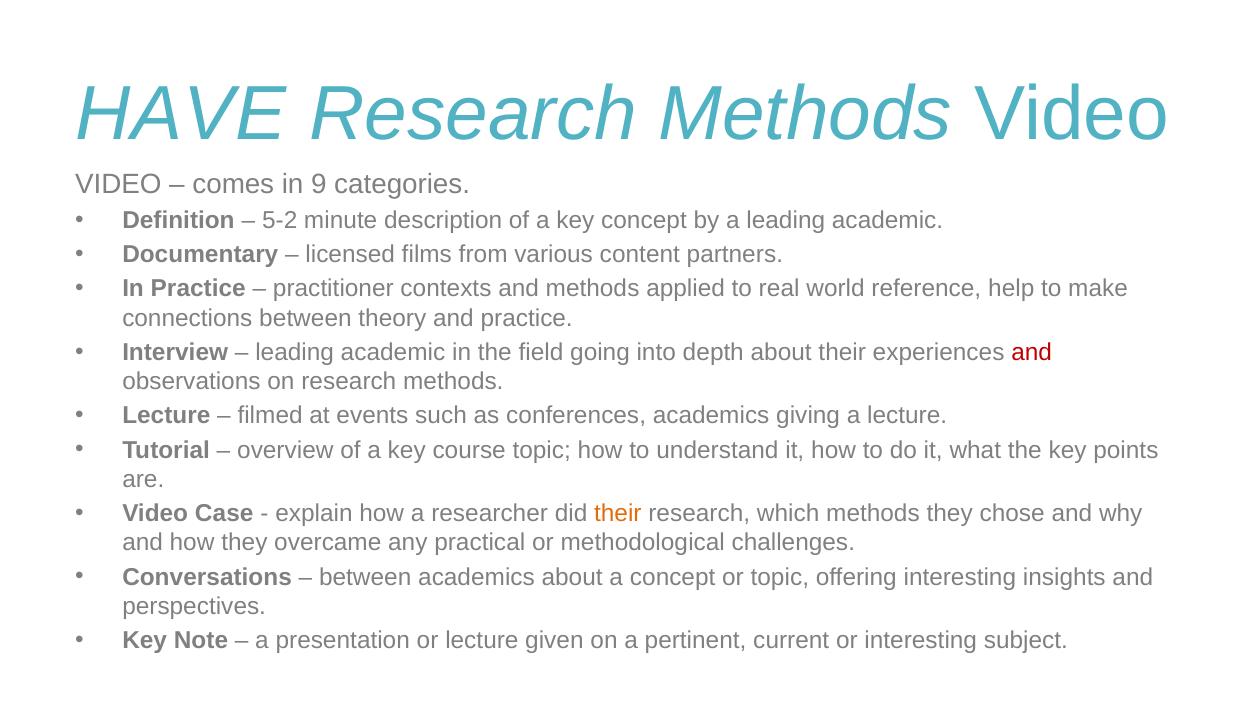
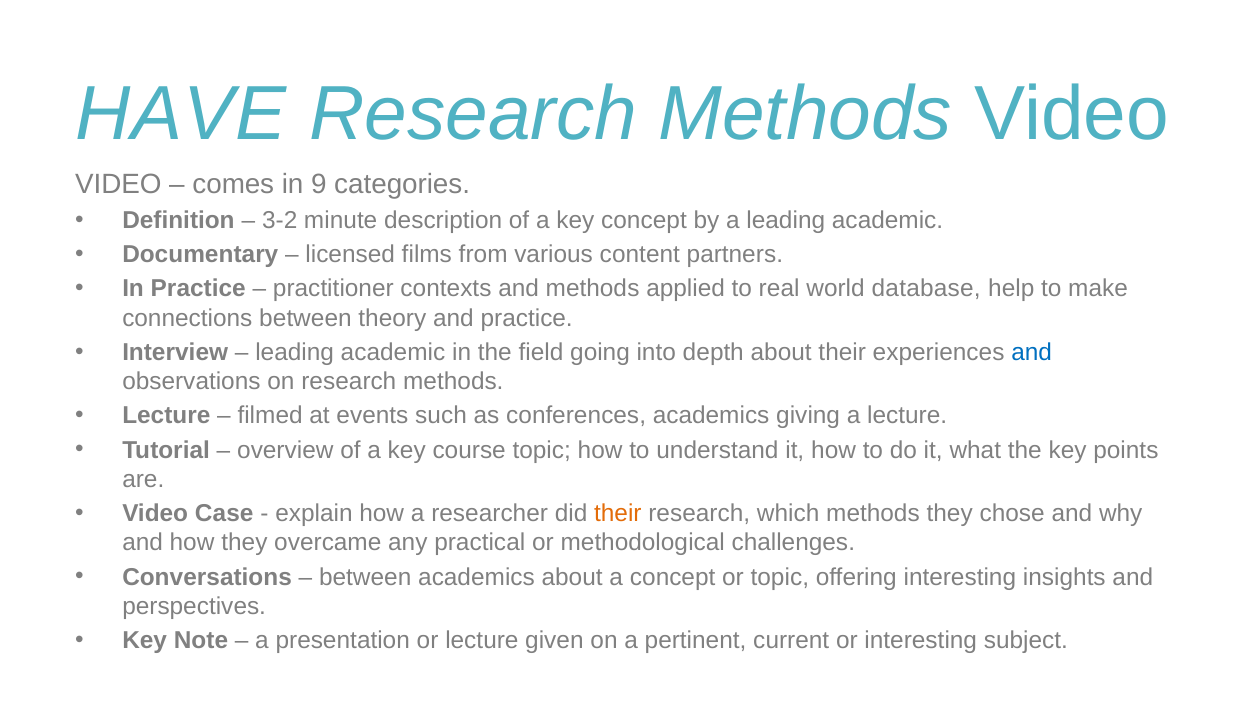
5-2: 5-2 -> 3-2
reference: reference -> database
and at (1032, 352) colour: red -> blue
